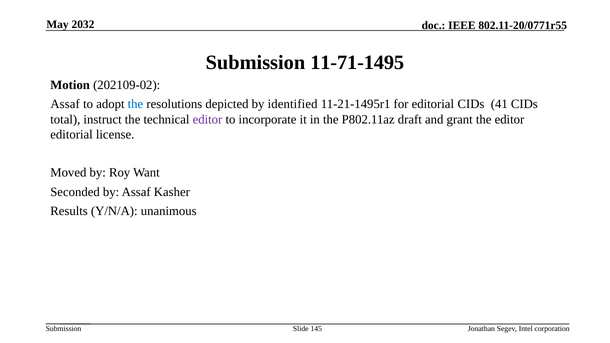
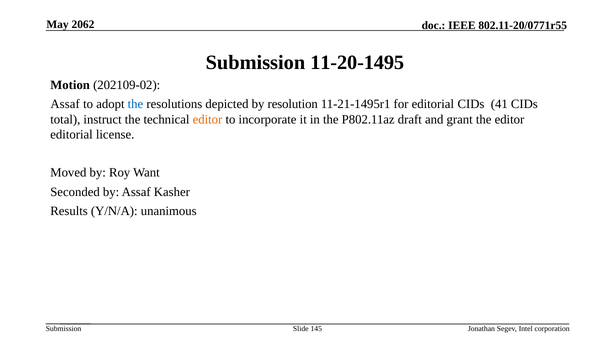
2032: 2032 -> 2062
11-71-1495: 11-71-1495 -> 11-20-1495
identified: identified -> resolution
editor at (207, 119) colour: purple -> orange
